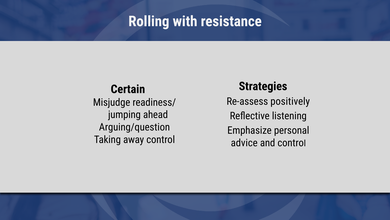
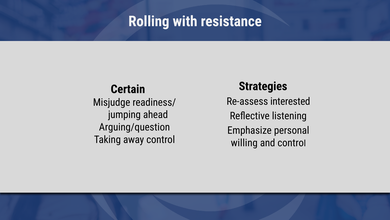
positively: positively -> interested
advice: advice -> willing
